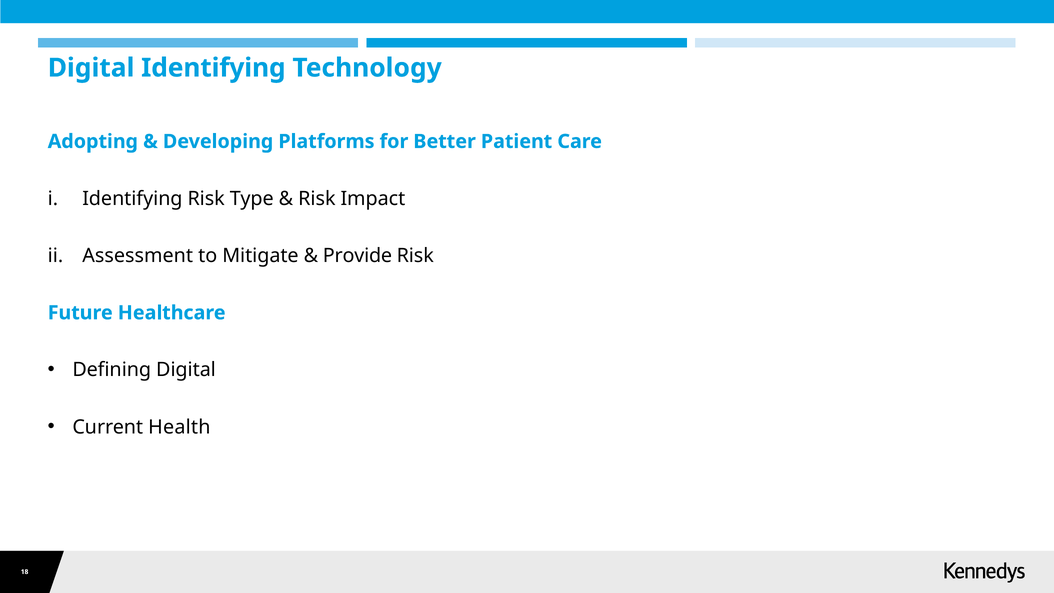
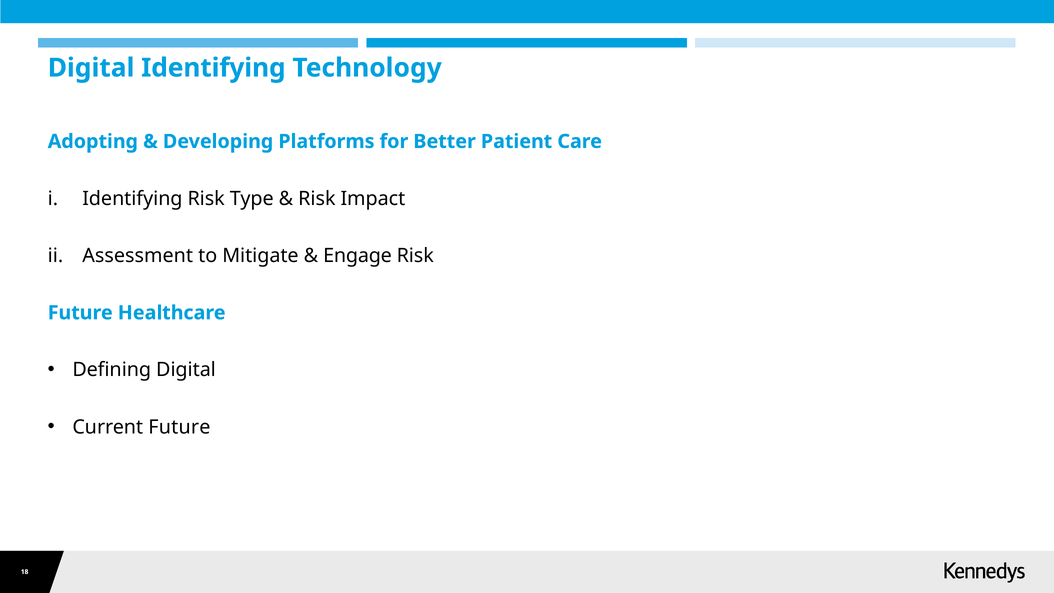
Provide: Provide -> Engage
Current Health: Health -> Future
